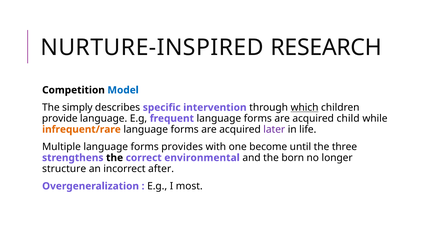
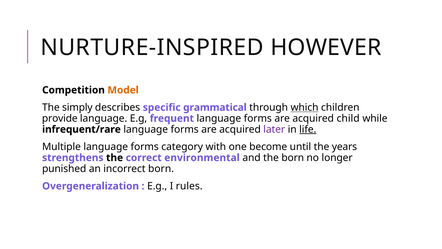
RESEARCH: RESEARCH -> HOWEVER
Model colour: blue -> orange
intervention: intervention -> grammatical
infrequent/rare colour: orange -> black
life underline: none -> present
provides: provides -> category
three: three -> years
structure: structure -> punished
incorrect after: after -> born
most: most -> rules
